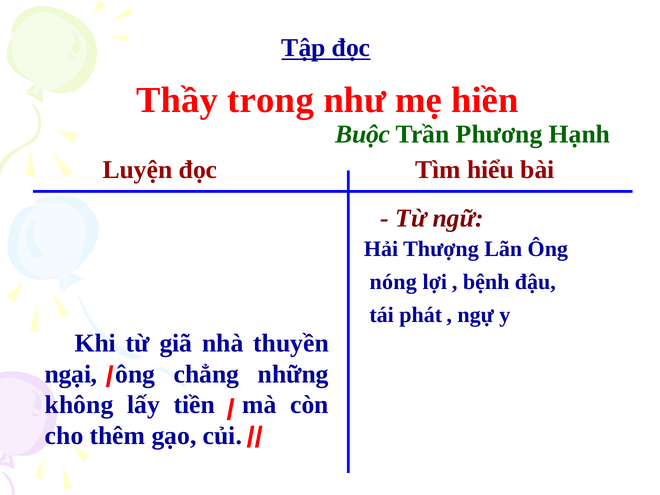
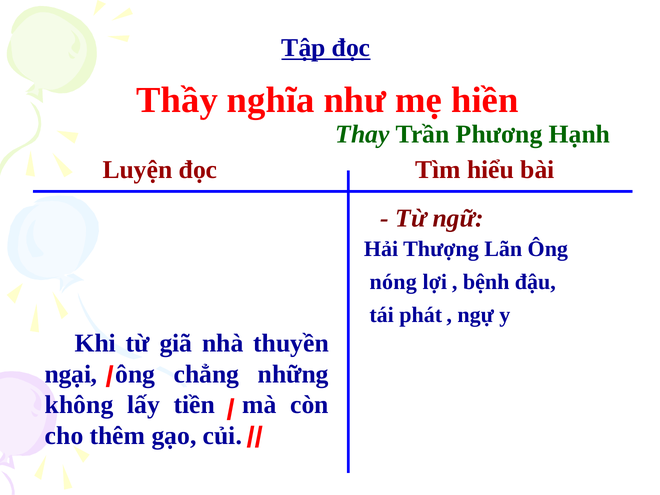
trong: trong -> nghĩa
Buộc: Buộc -> Thay
